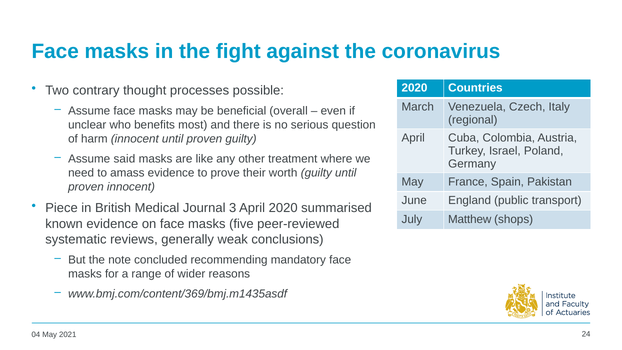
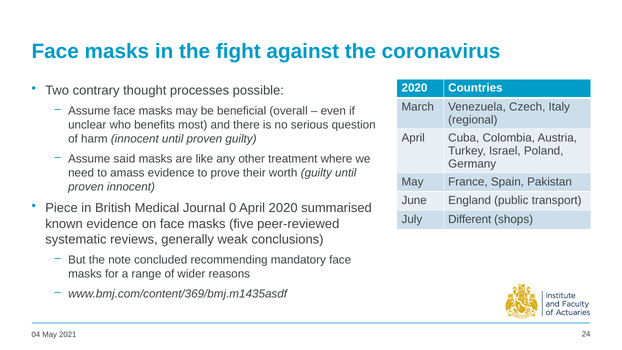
3: 3 -> 0
Matthew: Matthew -> Different
